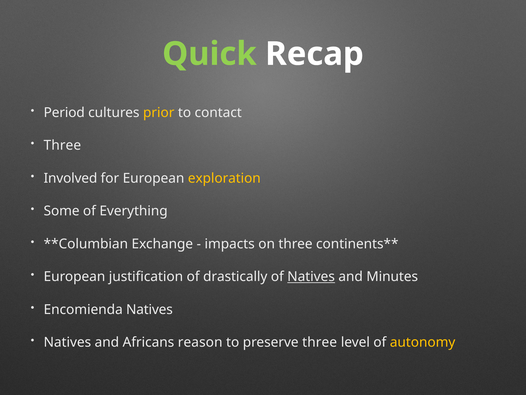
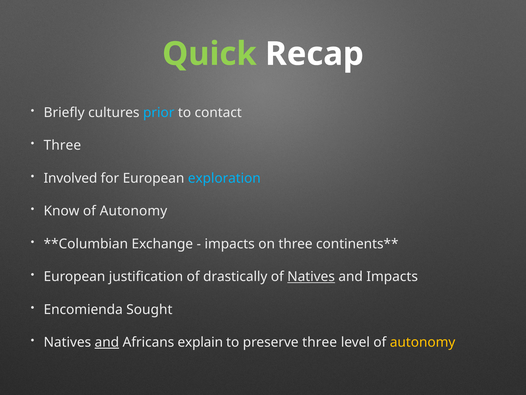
Period: Period -> Briefly
prior colour: yellow -> light blue
exploration colour: yellow -> light blue
Some: Some -> Know
Everything at (134, 211): Everything -> Autonomy
and Minutes: Minutes -> Impacts
Encomienda Natives: Natives -> Sought
and at (107, 342) underline: none -> present
reason: reason -> explain
